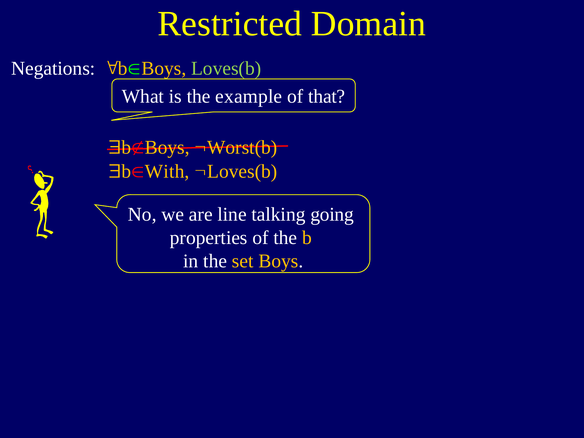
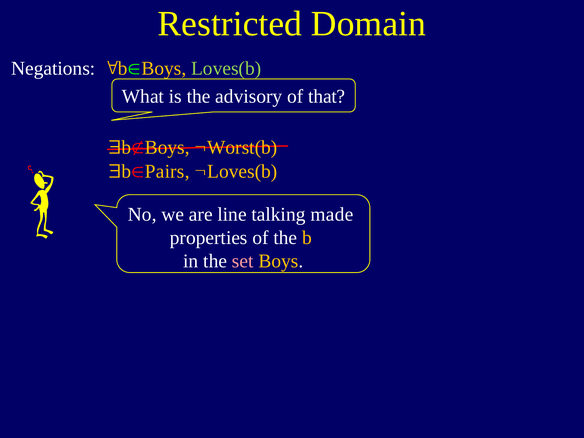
example: example -> advisory
With: With -> Pairs
going: going -> made
set colour: yellow -> pink
